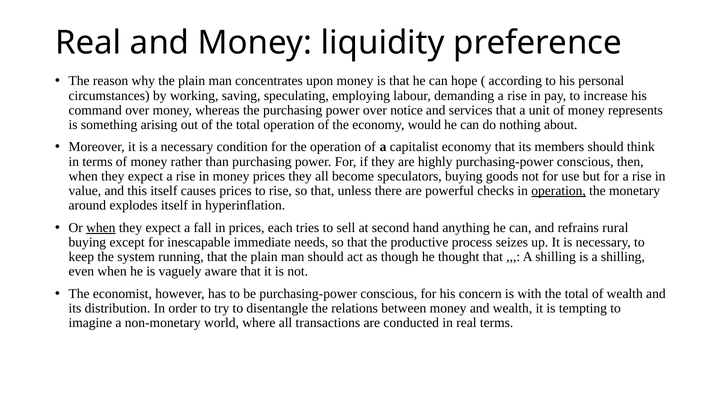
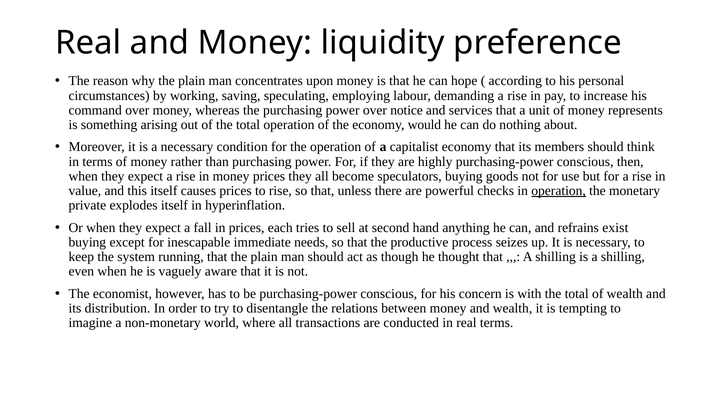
around: around -> private
when at (101, 228) underline: present -> none
rural: rural -> exist
